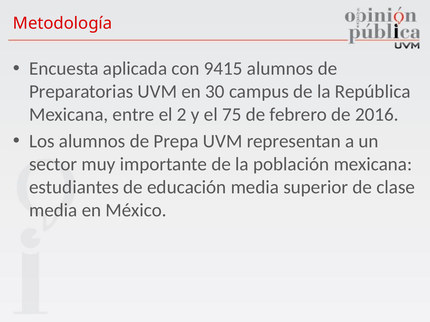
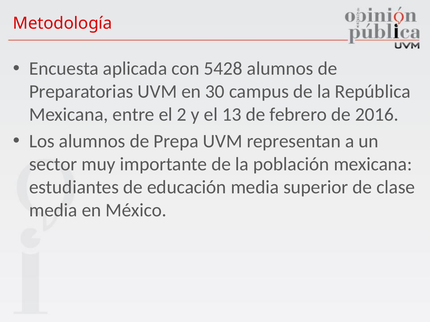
9415: 9415 -> 5428
75: 75 -> 13
